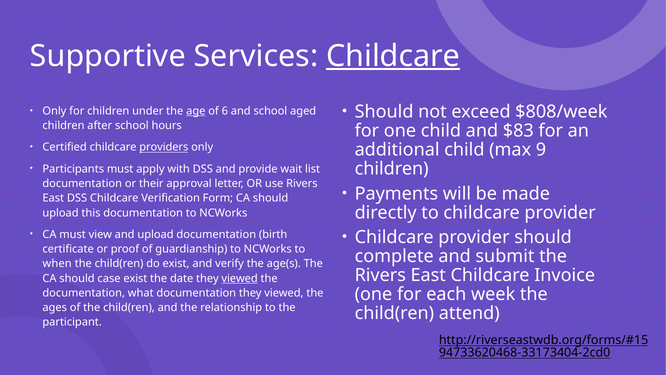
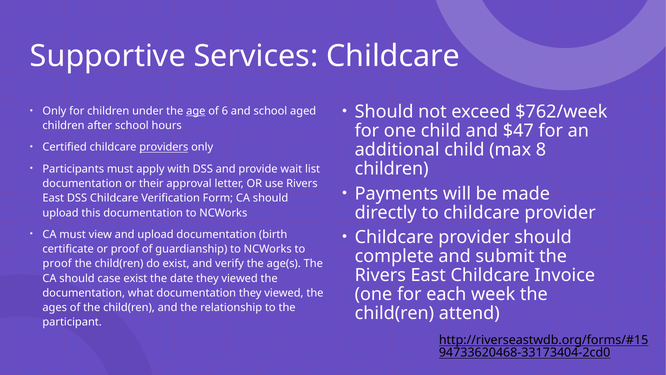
Childcare at (393, 56) underline: present -> none
$808/week: $808/week -> $762/week
$83: $83 -> $47
9: 9 -> 8
when at (57, 263): when -> proof
viewed at (240, 278) underline: present -> none
